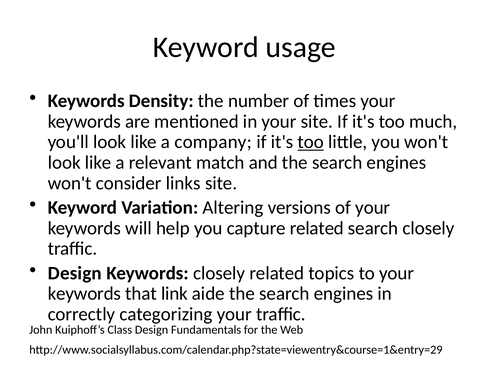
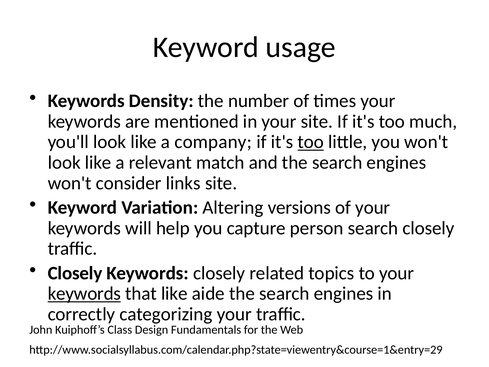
capture related: related -> person
Design at (75, 273): Design -> Closely
keywords at (84, 293) underline: none -> present
that link: link -> like
